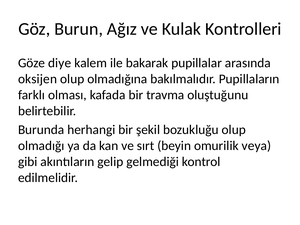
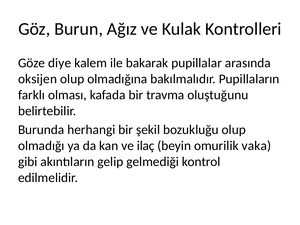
sırt: sırt -> ilaç
veya: veya -> vaka
